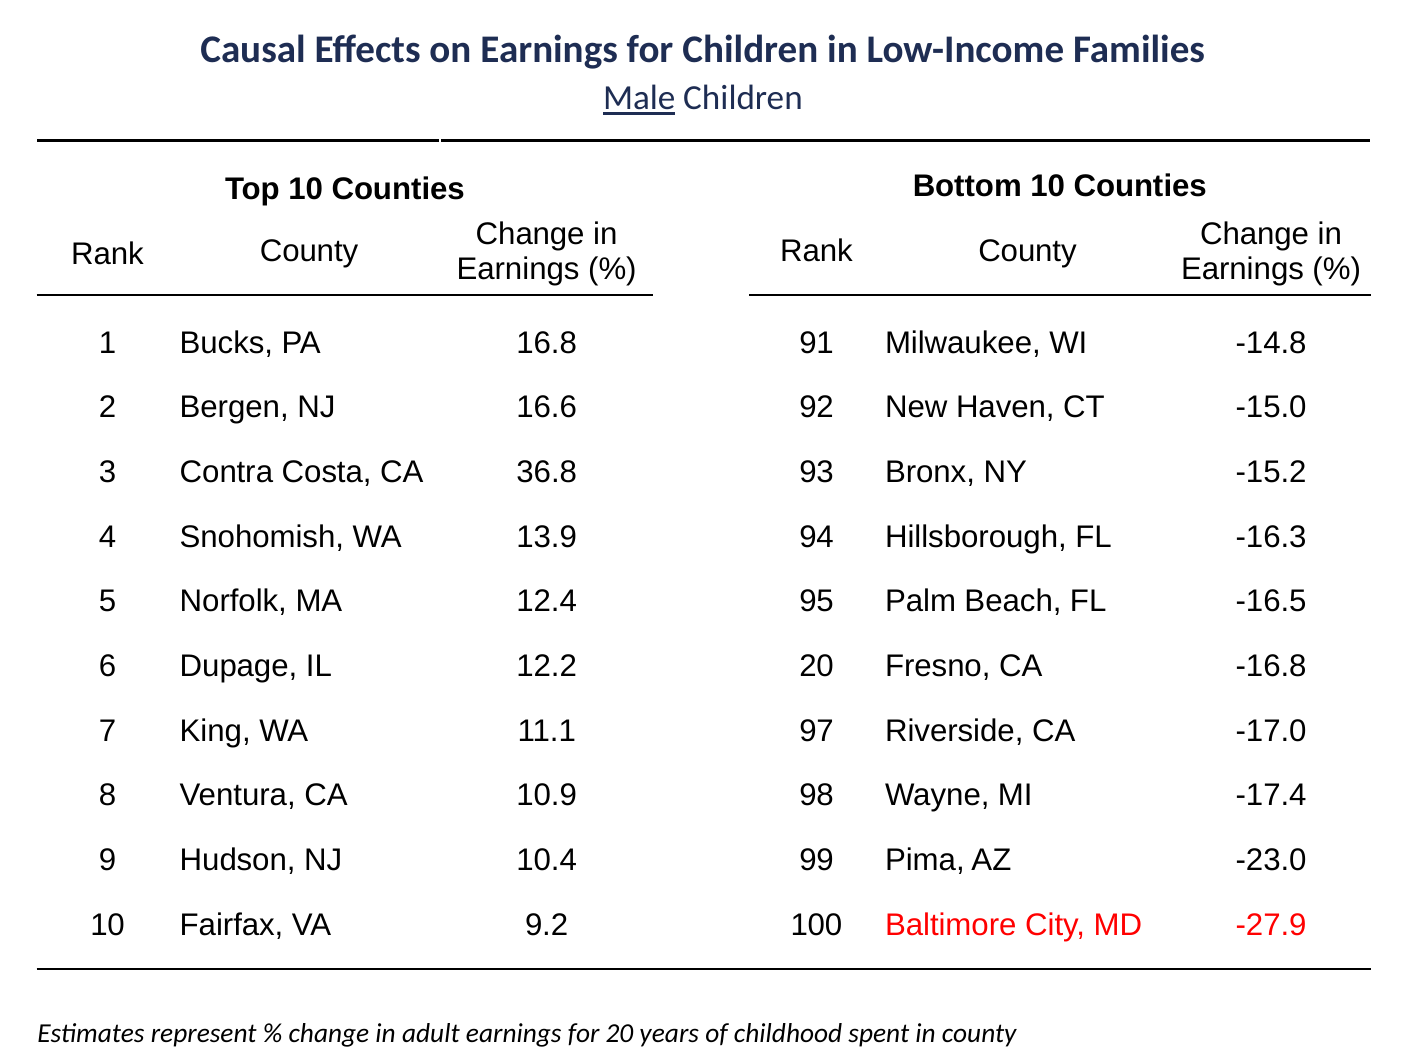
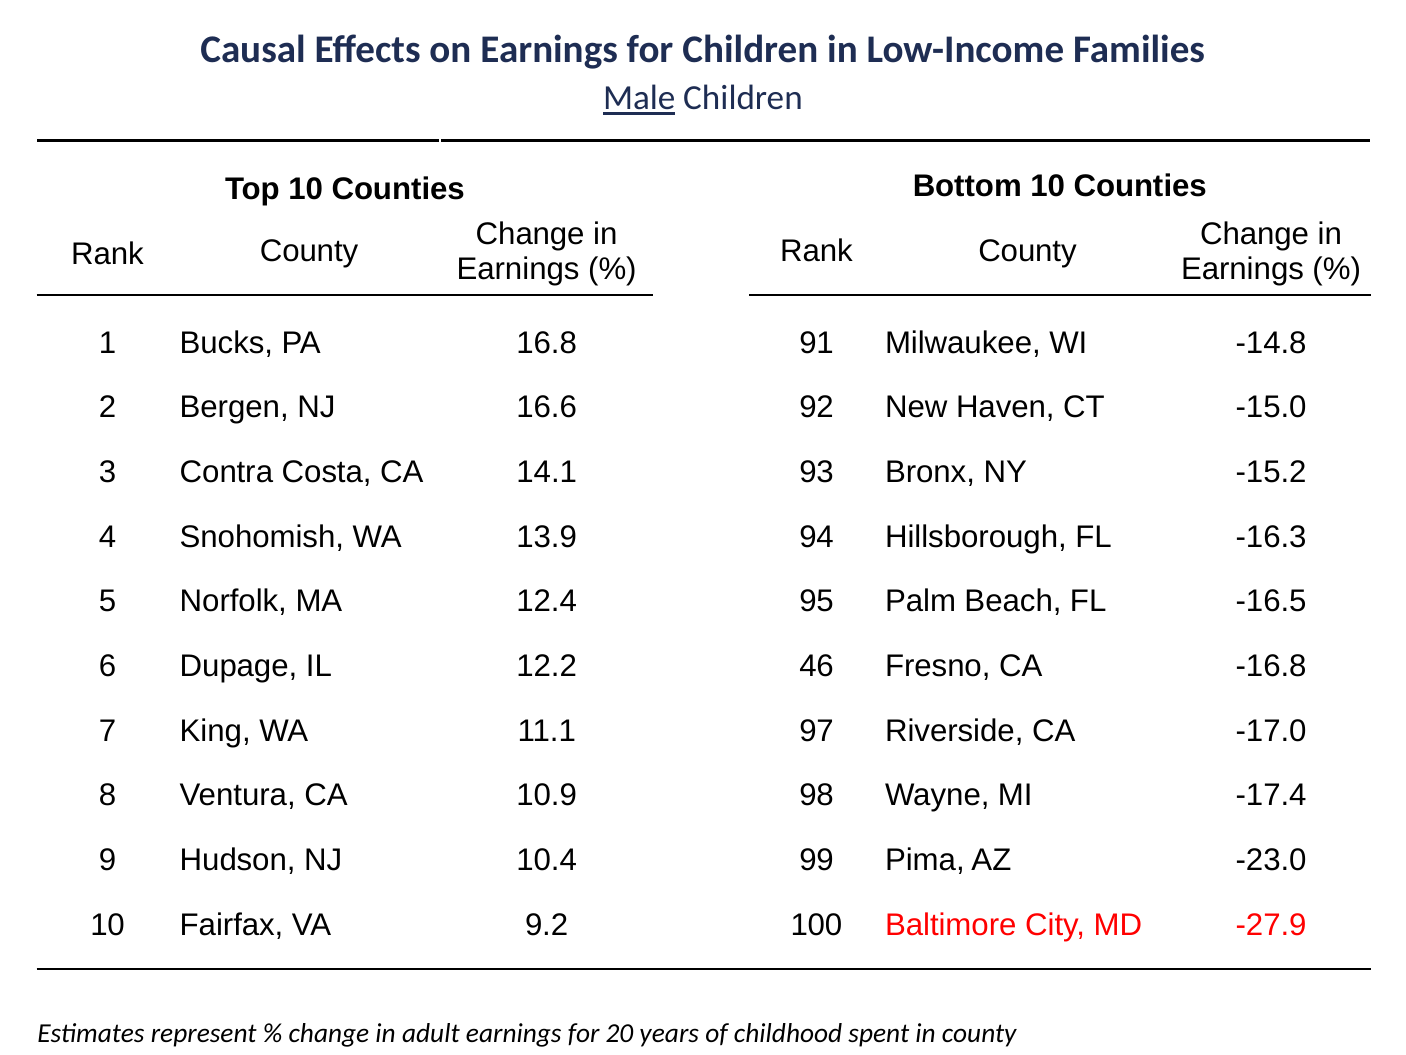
36.8: 36.8 -> 14.1
12.2 20: 20 -> 46
